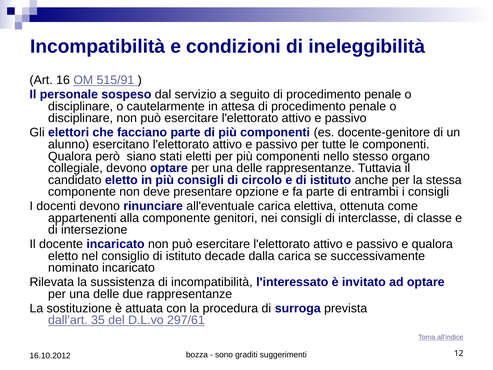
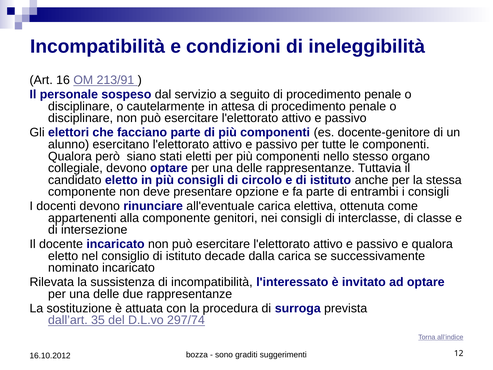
515/91: 515/91 -> 213/91
297/61: 297/61 -> 297/74
